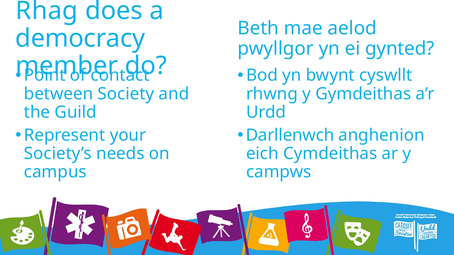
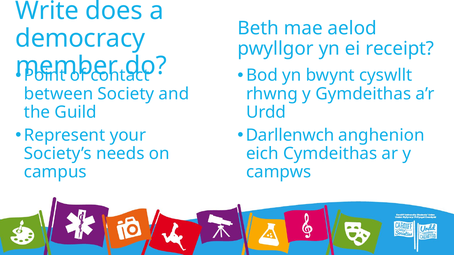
Rhag: Rhag -> Write
gynted: gynted -> receipt
